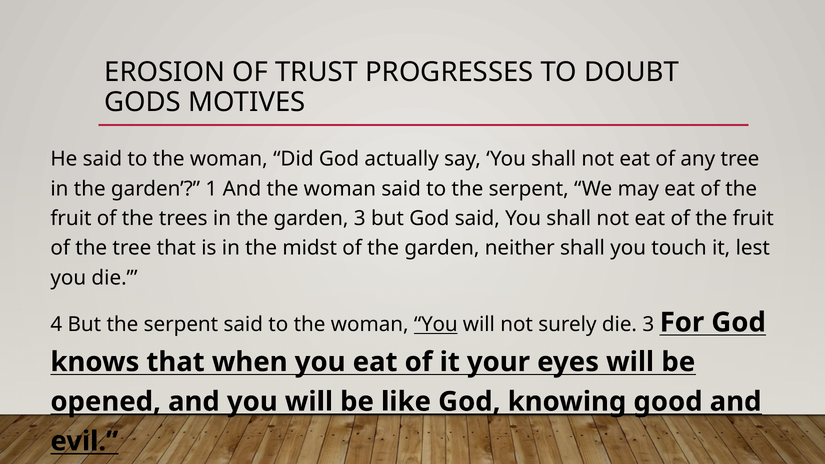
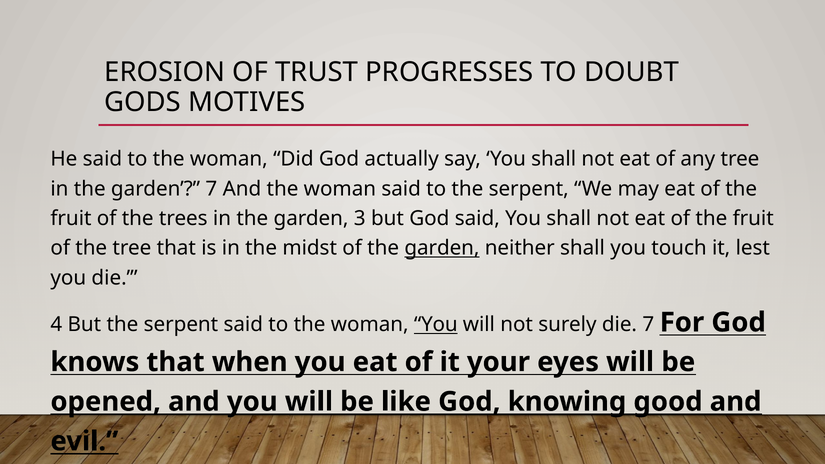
garden 1: 1 -> 7
garden at (442, 248) underline: none -> present
die 3: 3 -> 7
